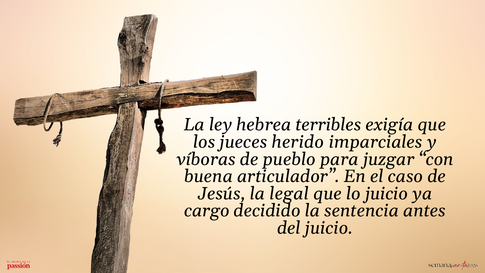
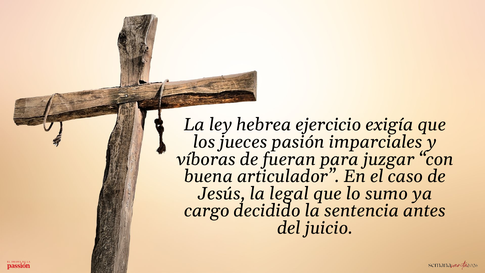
terribles: terribles -> ejercicio
herido: herido -> pasión
pueblo: pueblo -> fueran
lo juicio: juicio -> sumo
